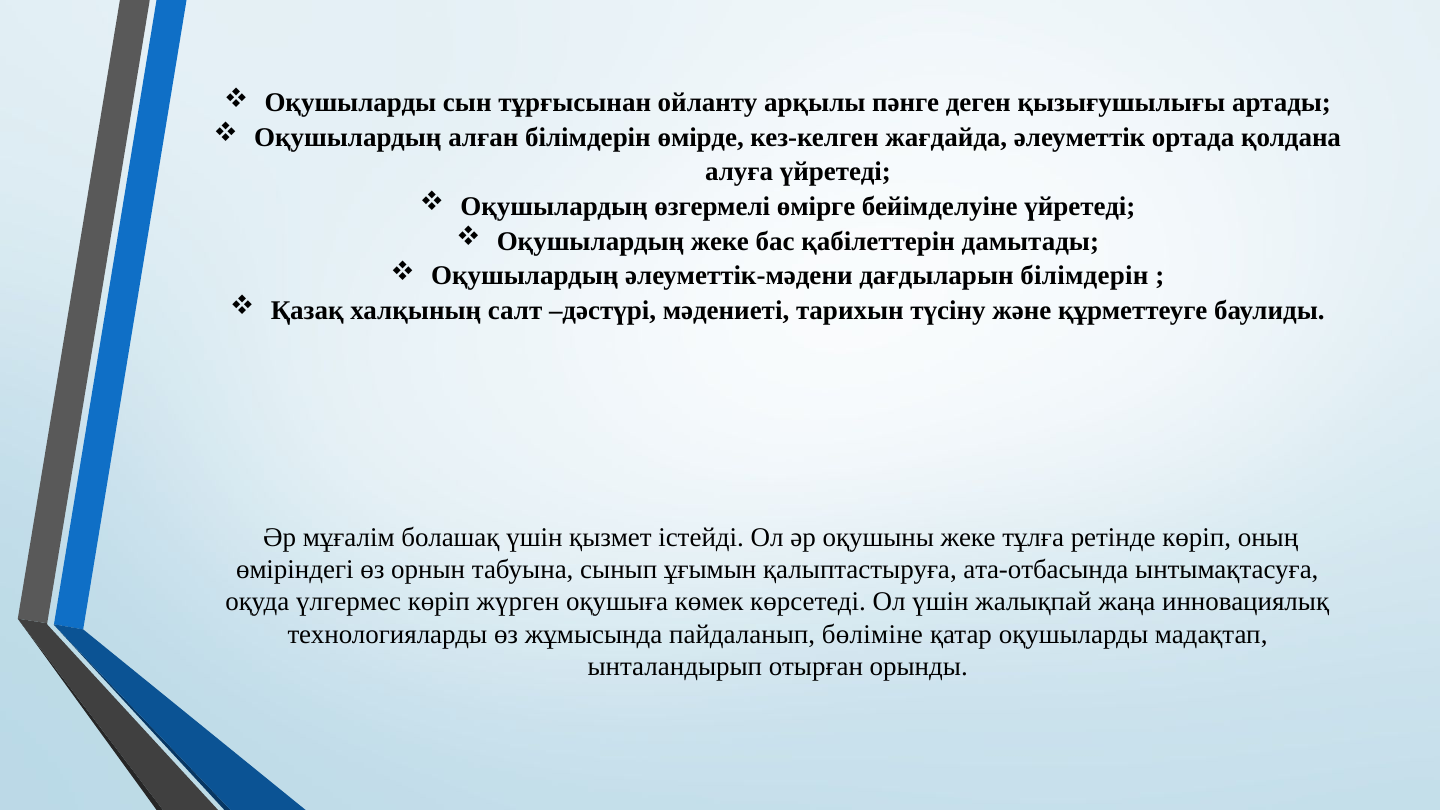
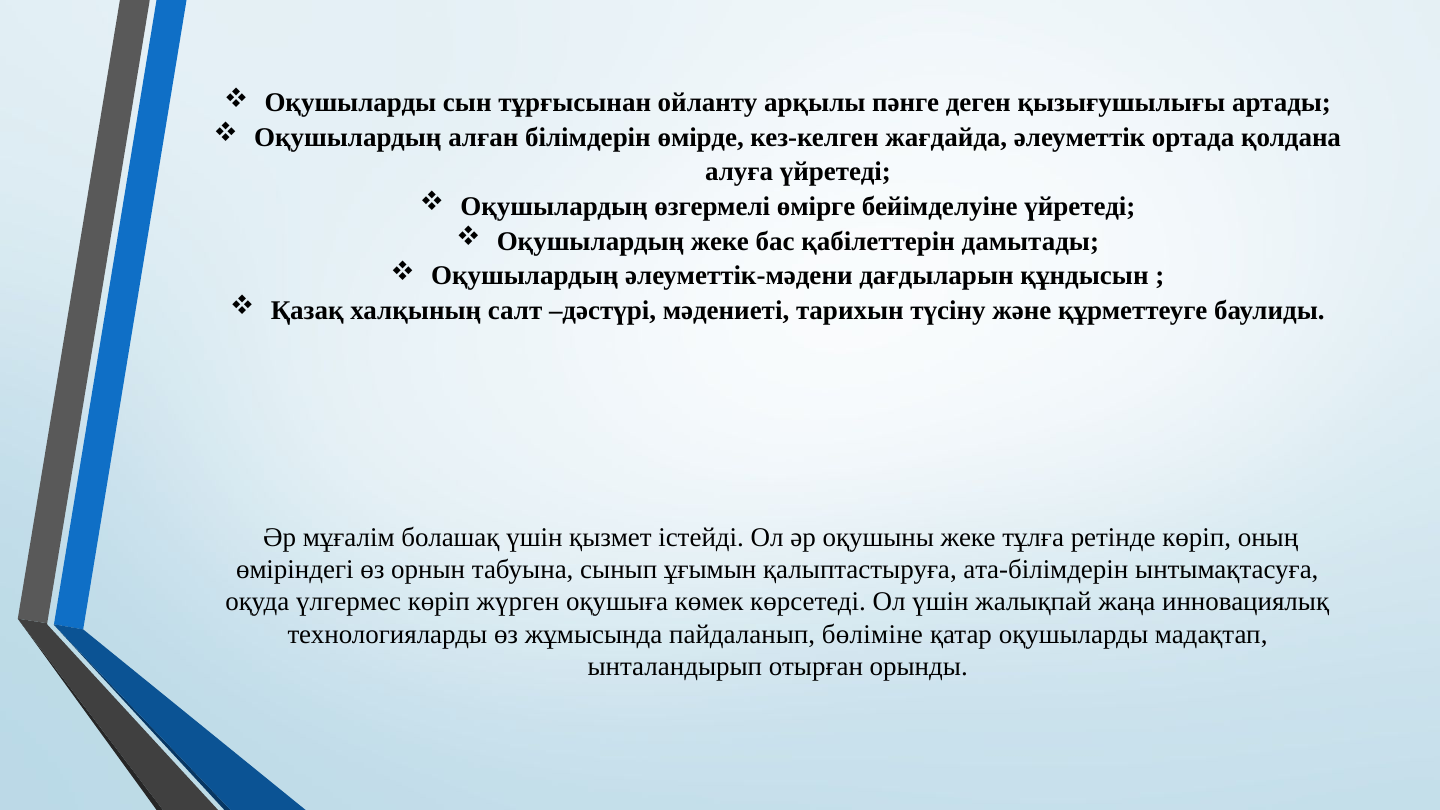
дағдыларын білімдерін: білімдерін -> құндысын
ата-отбасында: ата-отбасында -> ата-білімдерін
